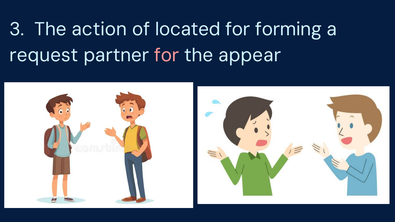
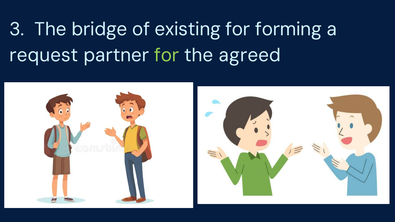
action: action -> bridge
located: located -> existing
for at (167, 55) colour: pink -> light green
appear: appear -> agreed
